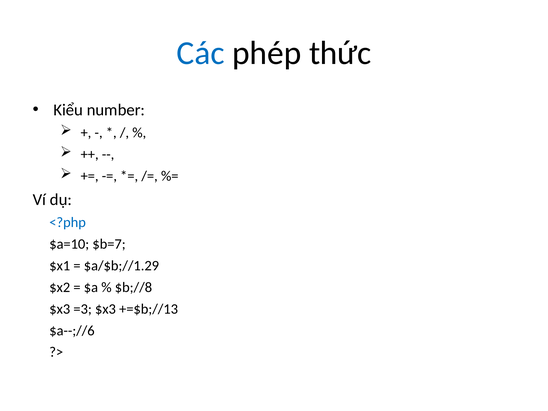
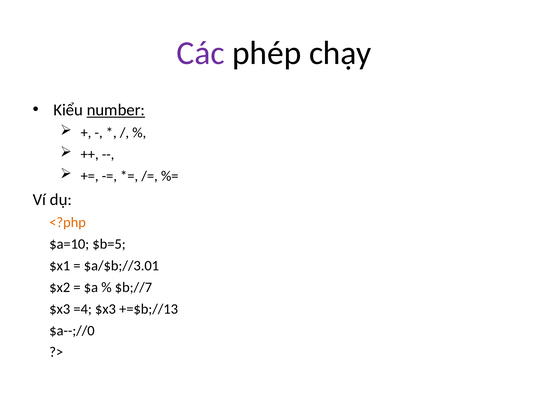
Các colour: blue -> purple
thức: thức -> chạy
number underline: none -> present
<?php colour: blue -> orange
$b=7: $b=7 -> $b=5
$a/$b;//1.29: $a/$b;//1.29 -> $a/$b;//3.01
$b;//8: $b;//8 -> $b;//7
=3: =3 -> =4
$a--;//6: $a--;//6 -> $a--;//0
